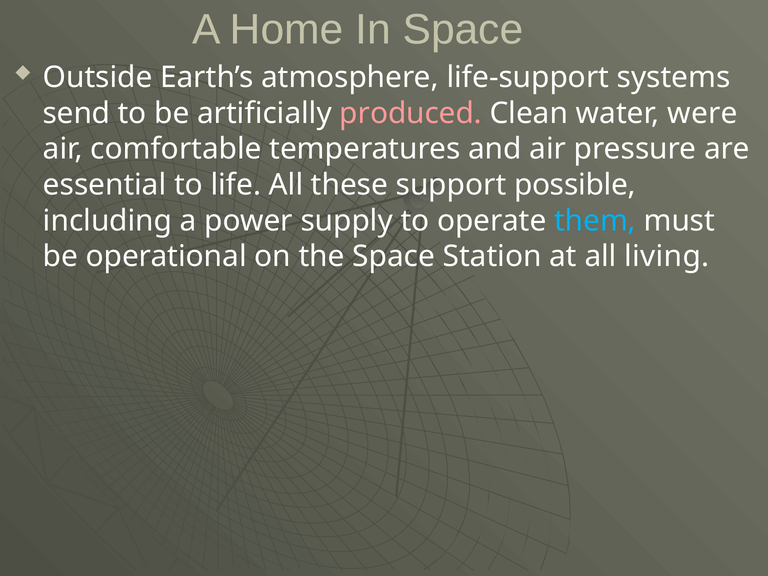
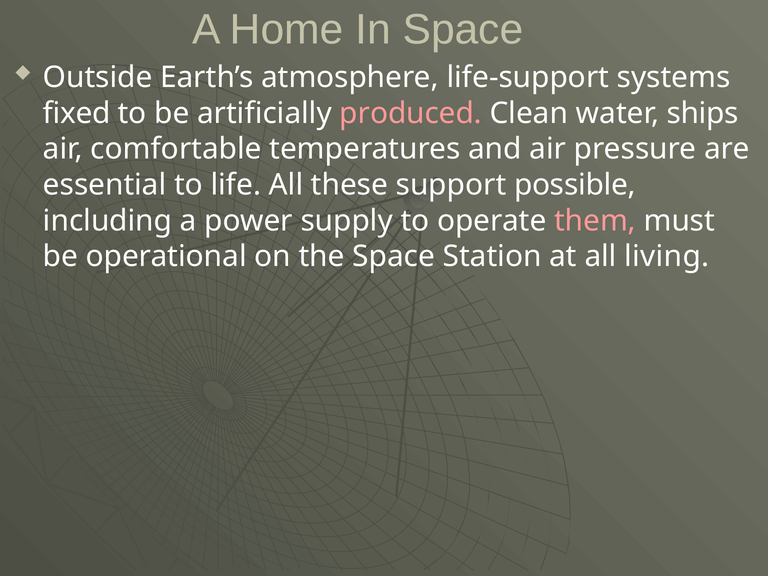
send: send -> fixed
were: were -> ships
them colour: light blue -> pink
